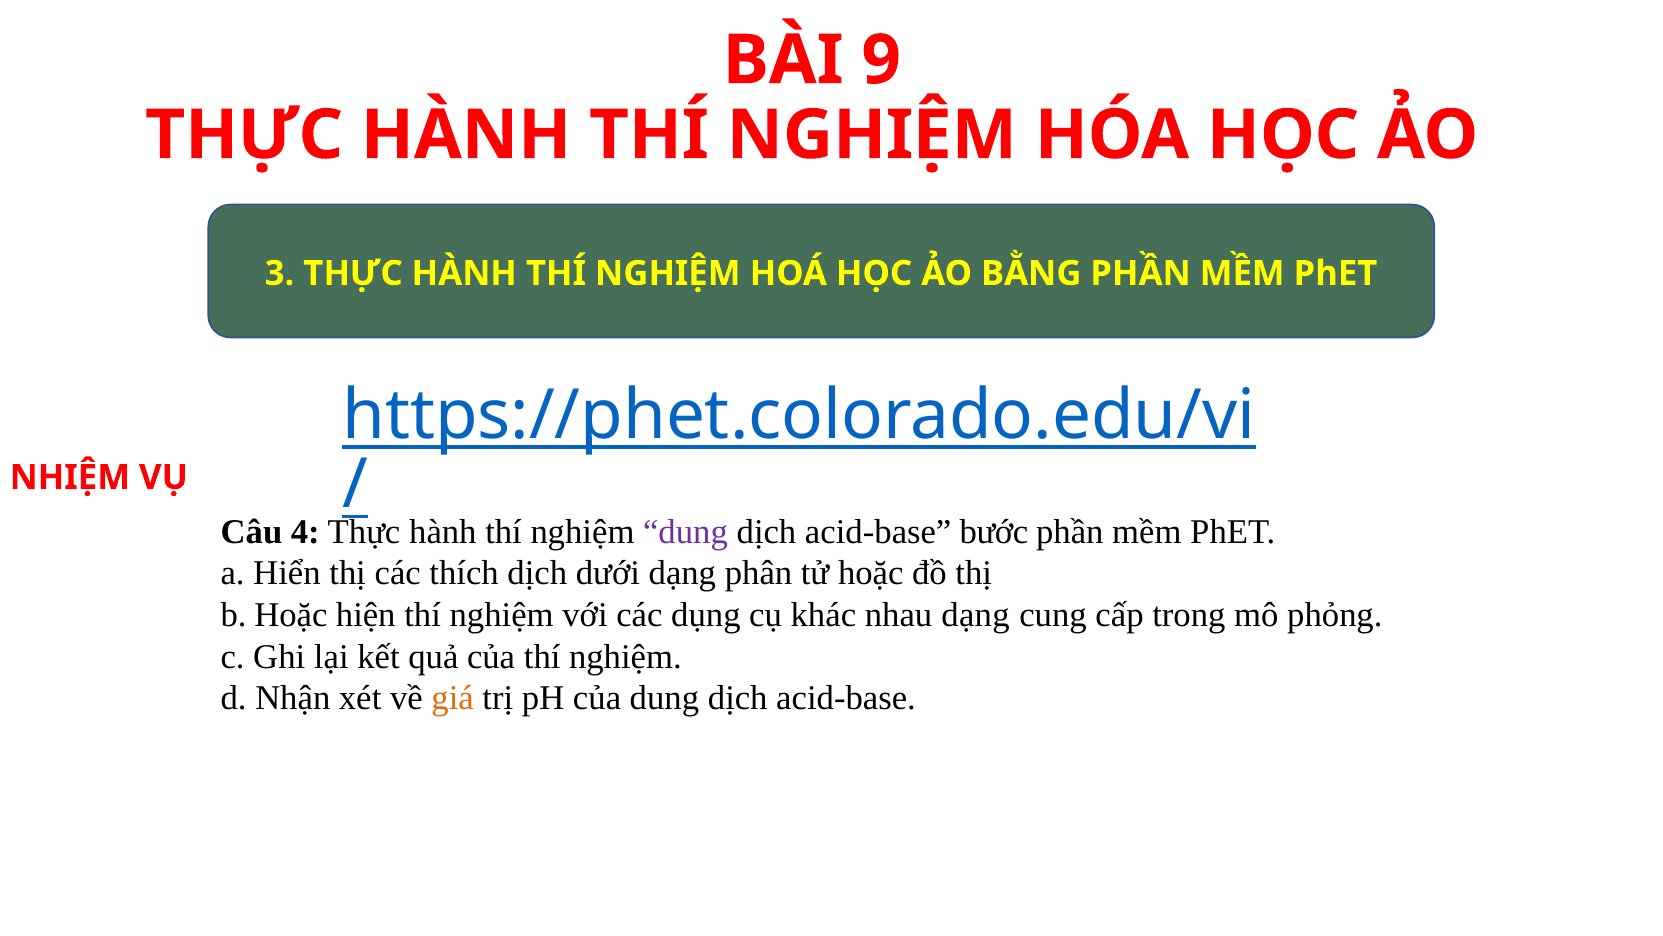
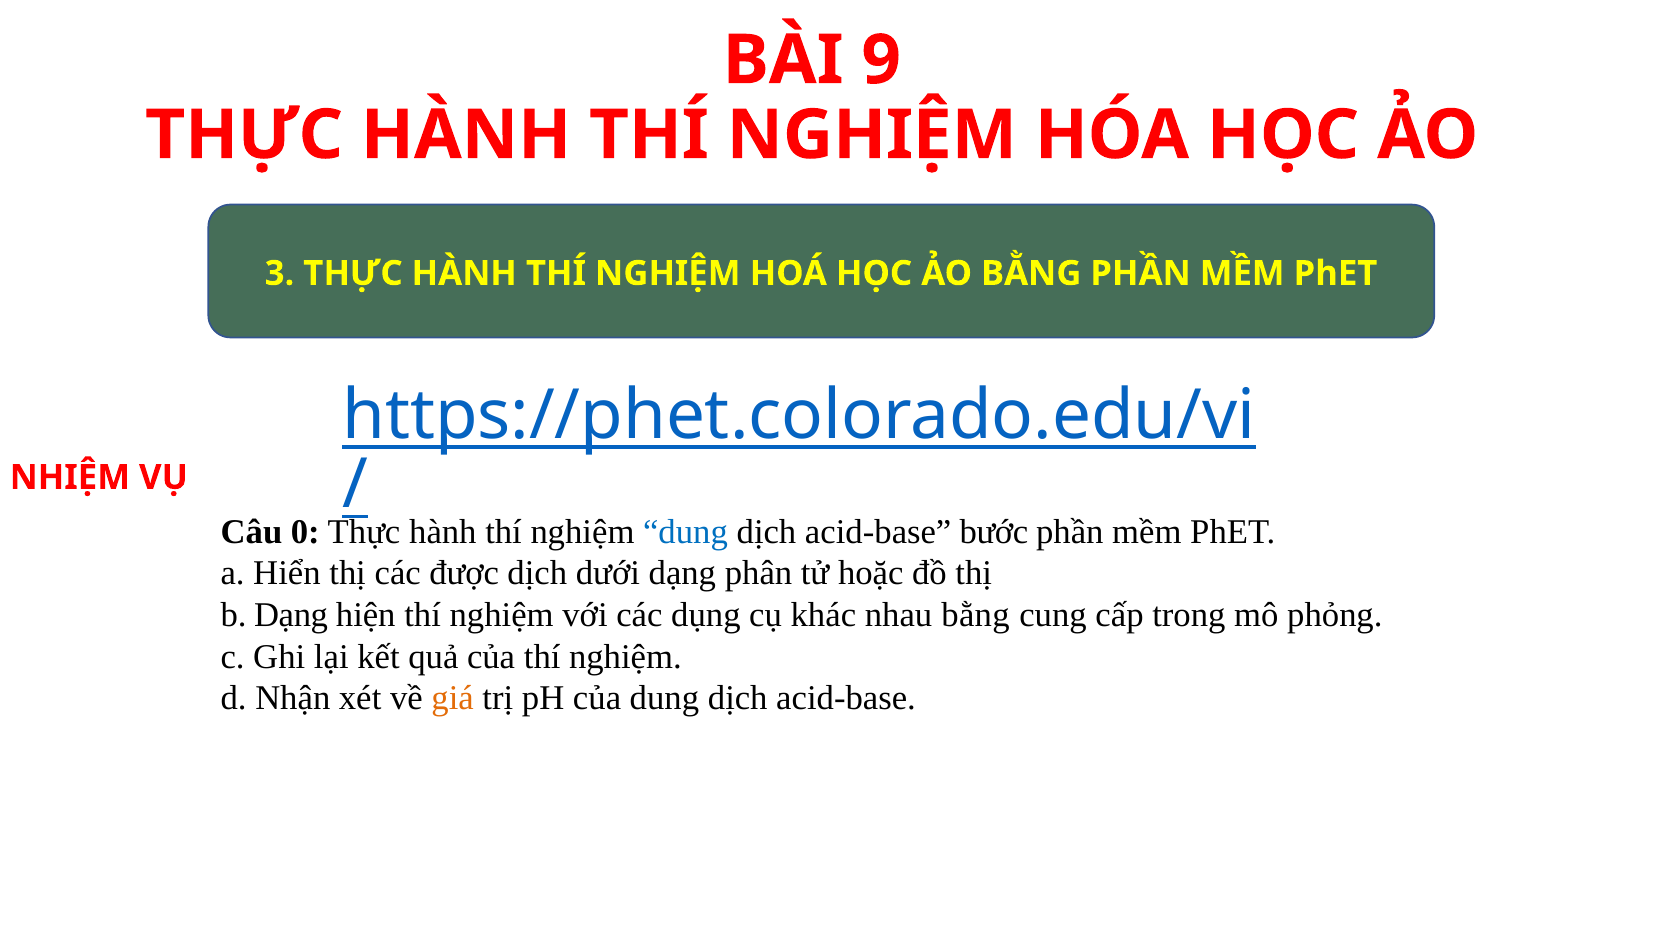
4: 4 -> 0
dung at (685, 532) colour: purple -> blue
thích: thích -> được
b Hoặc: Hoặc -> Dạng
nhau dạng: dạng -> bằng
